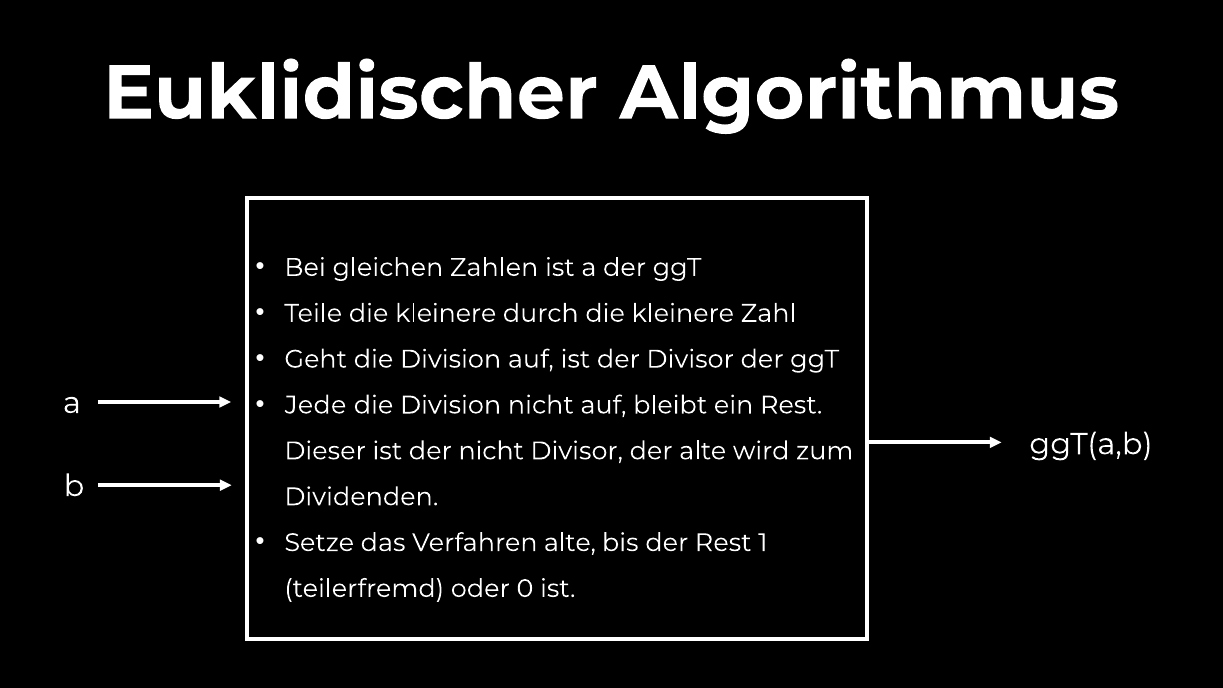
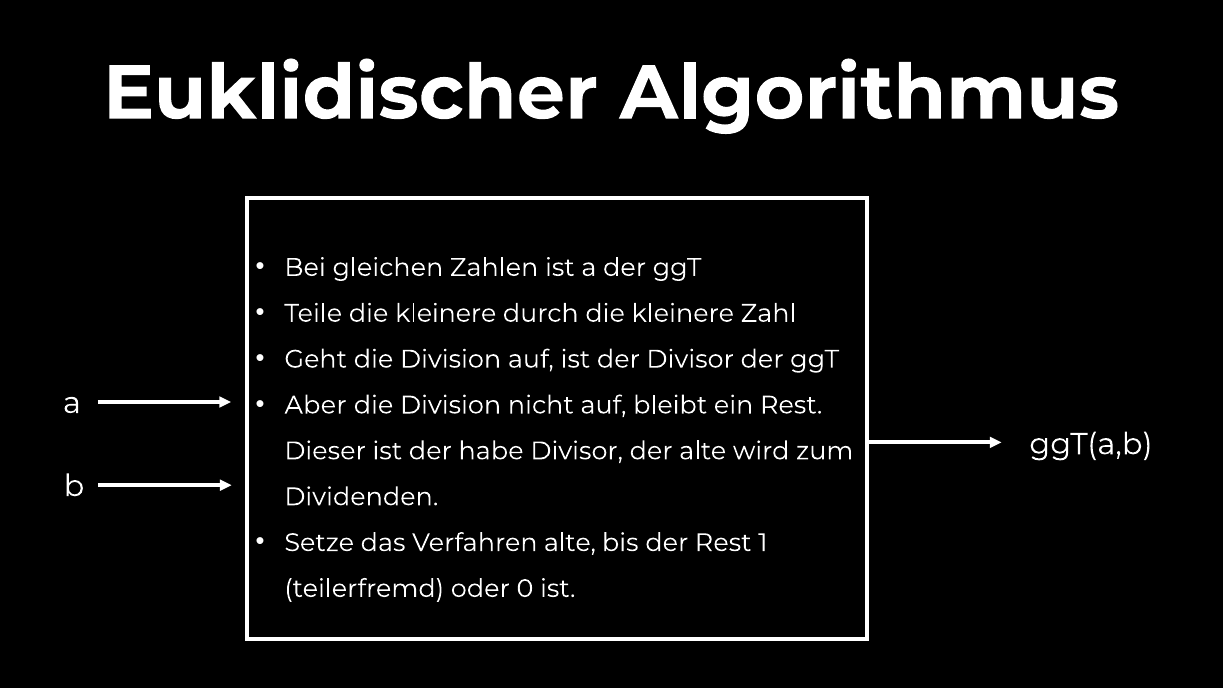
Jede: Jede -> Aber
der nicht: nicht -> habe
